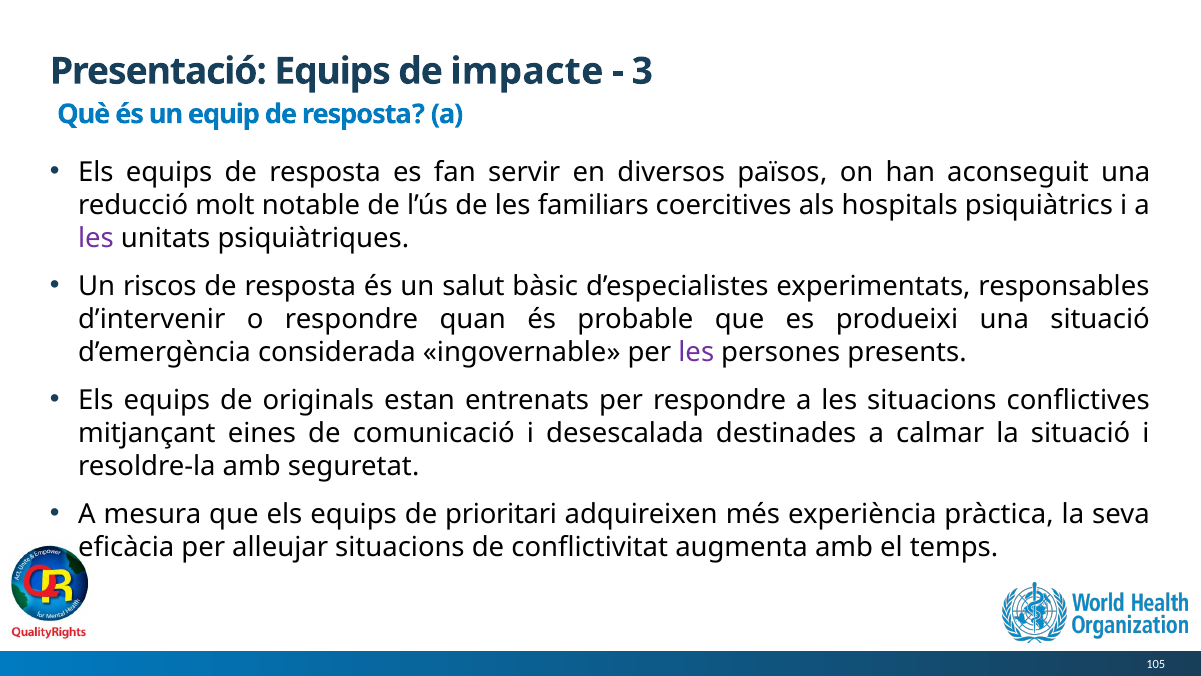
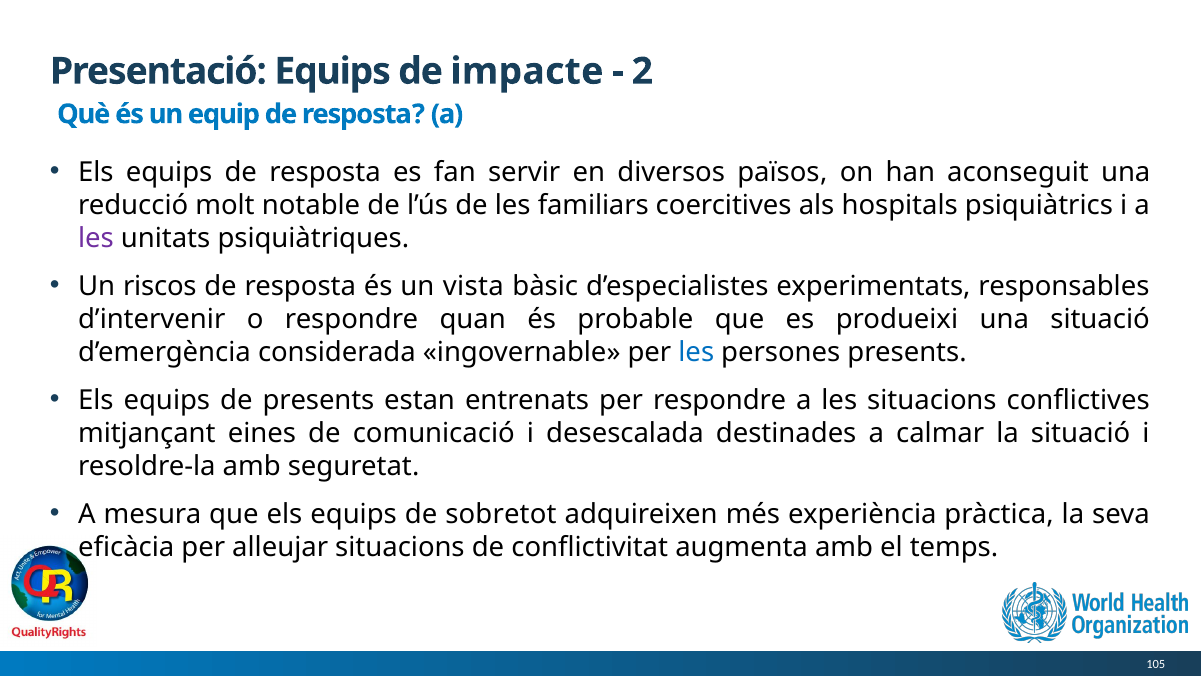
3: 3 -> 2
salut: salut -> vista
les at (696, 352) colour: purple -> blue
de originals: originals -> presents
prioritari: prioritari -> sobretot
